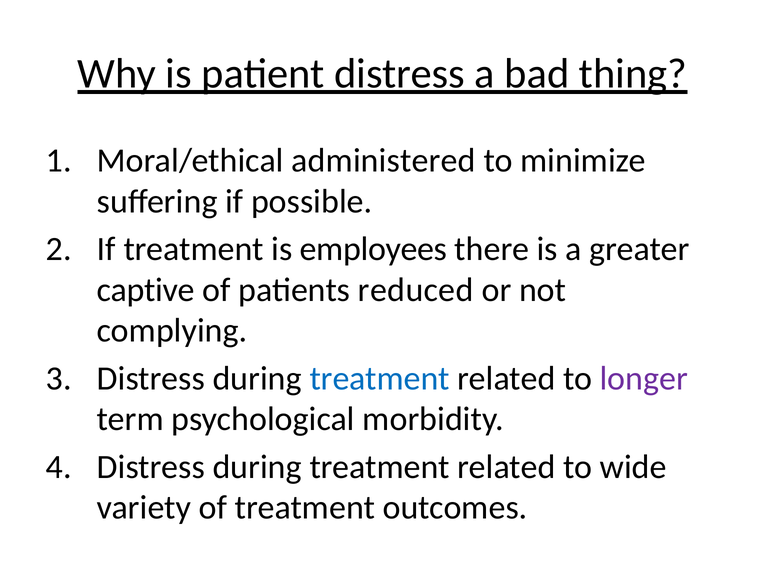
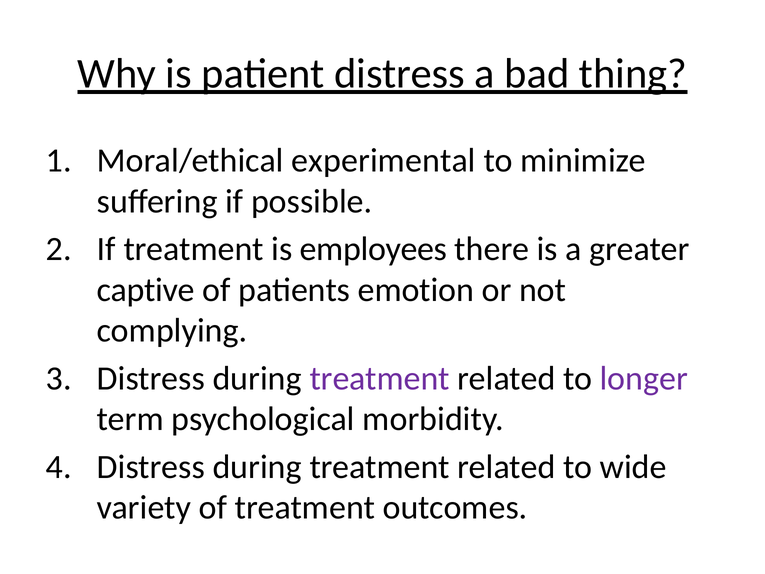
administered: administered -> experimental
reduced: reduced -> emotion
treatment at (380, 378) colour: blue -> purple
